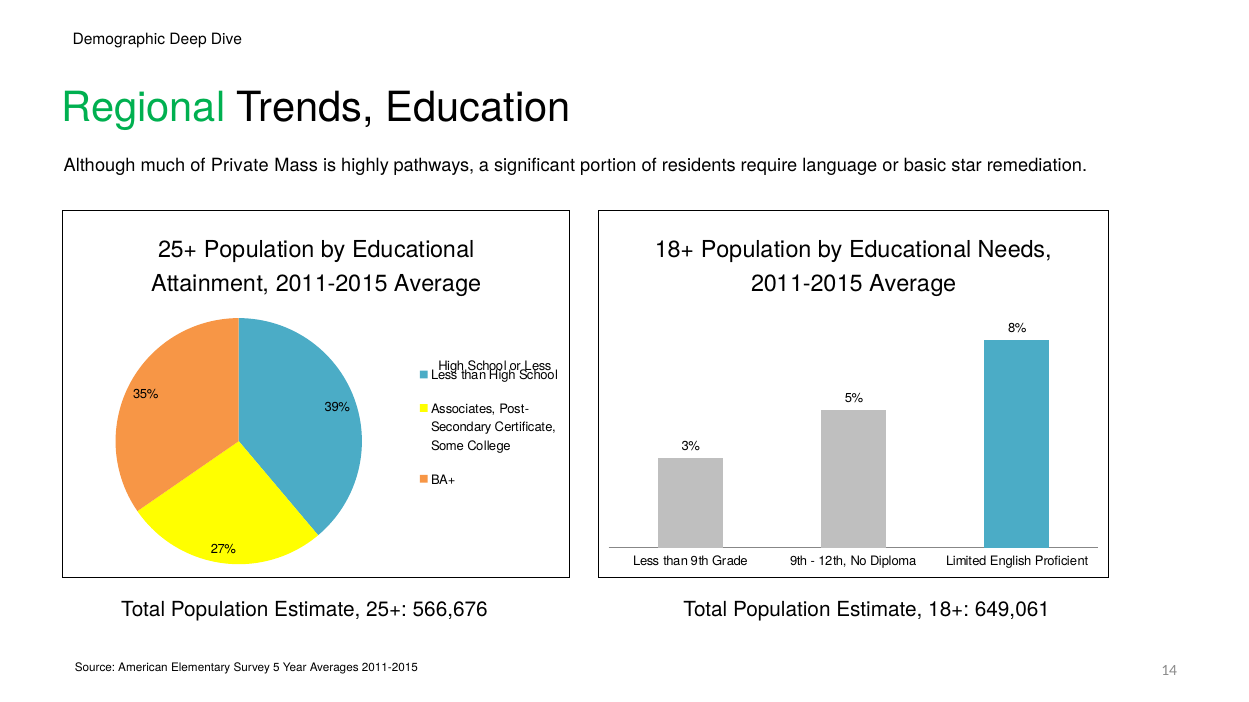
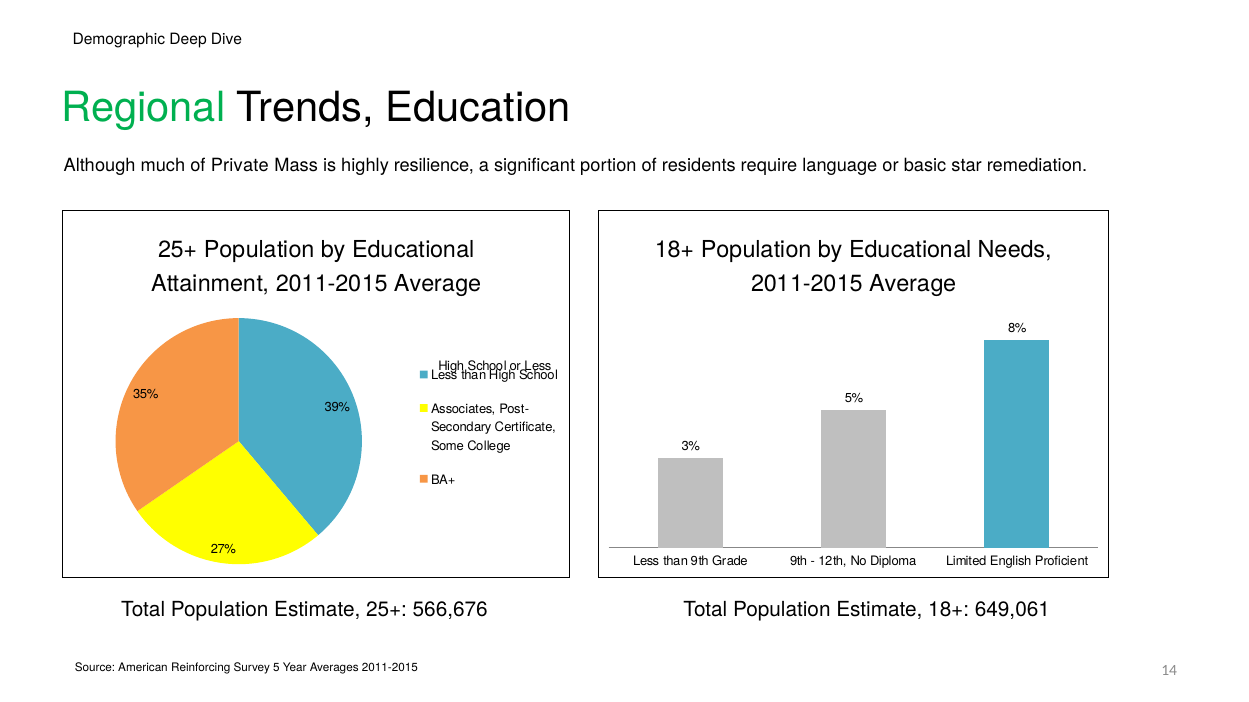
pathways: pathways -> resilience
Elementary: Elementary -> Reinforcing
